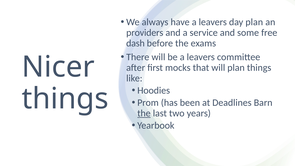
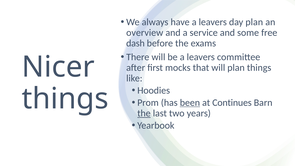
providers: providers -> overview
been underline: none -> present
Deadlines: Deadlines -> Continues
